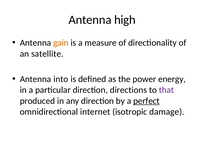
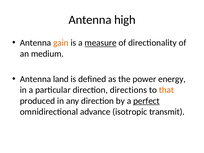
measure underline: none -> present
satellite: satellite -> medium
into: into -> land
that colour: purple -> orange
internet: internet -> advance
damage: damage -> transmit
